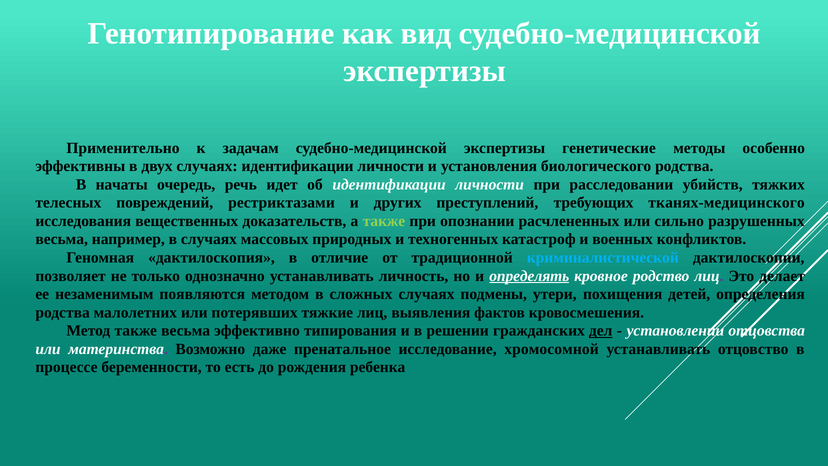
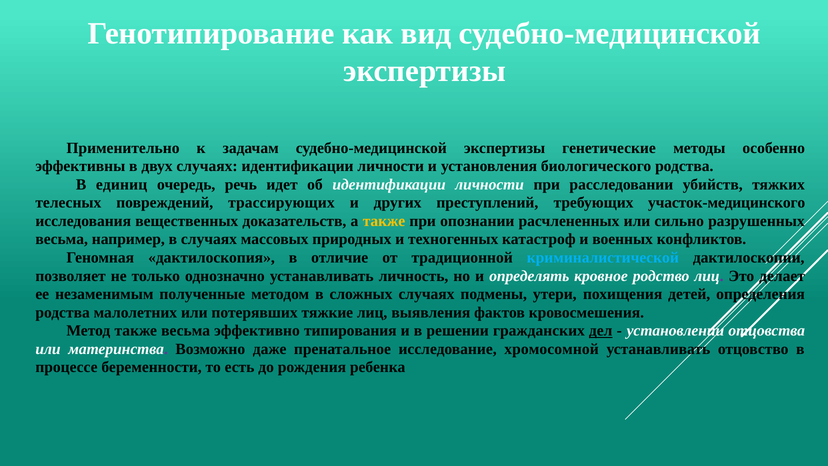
начаты: начаты -> единиц
рестриктазами: рестриктазами -> трассирующих
тканях-медицинского: тканях-медицинского -> участок-медицинского
также at (384, 221) colour: light green -> yellow
определять underline: present -> none
появляются: появляются -> полученные
